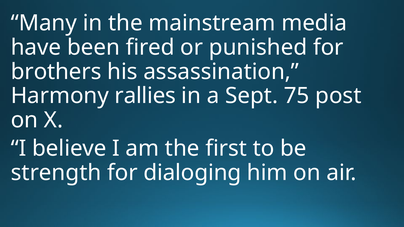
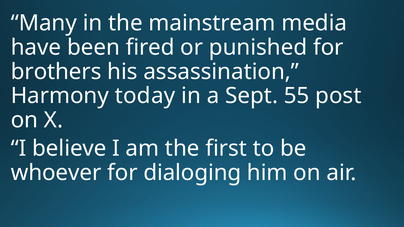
rallies: rallies -> today
75: 75 -> 55
strength: strength -> whoever
